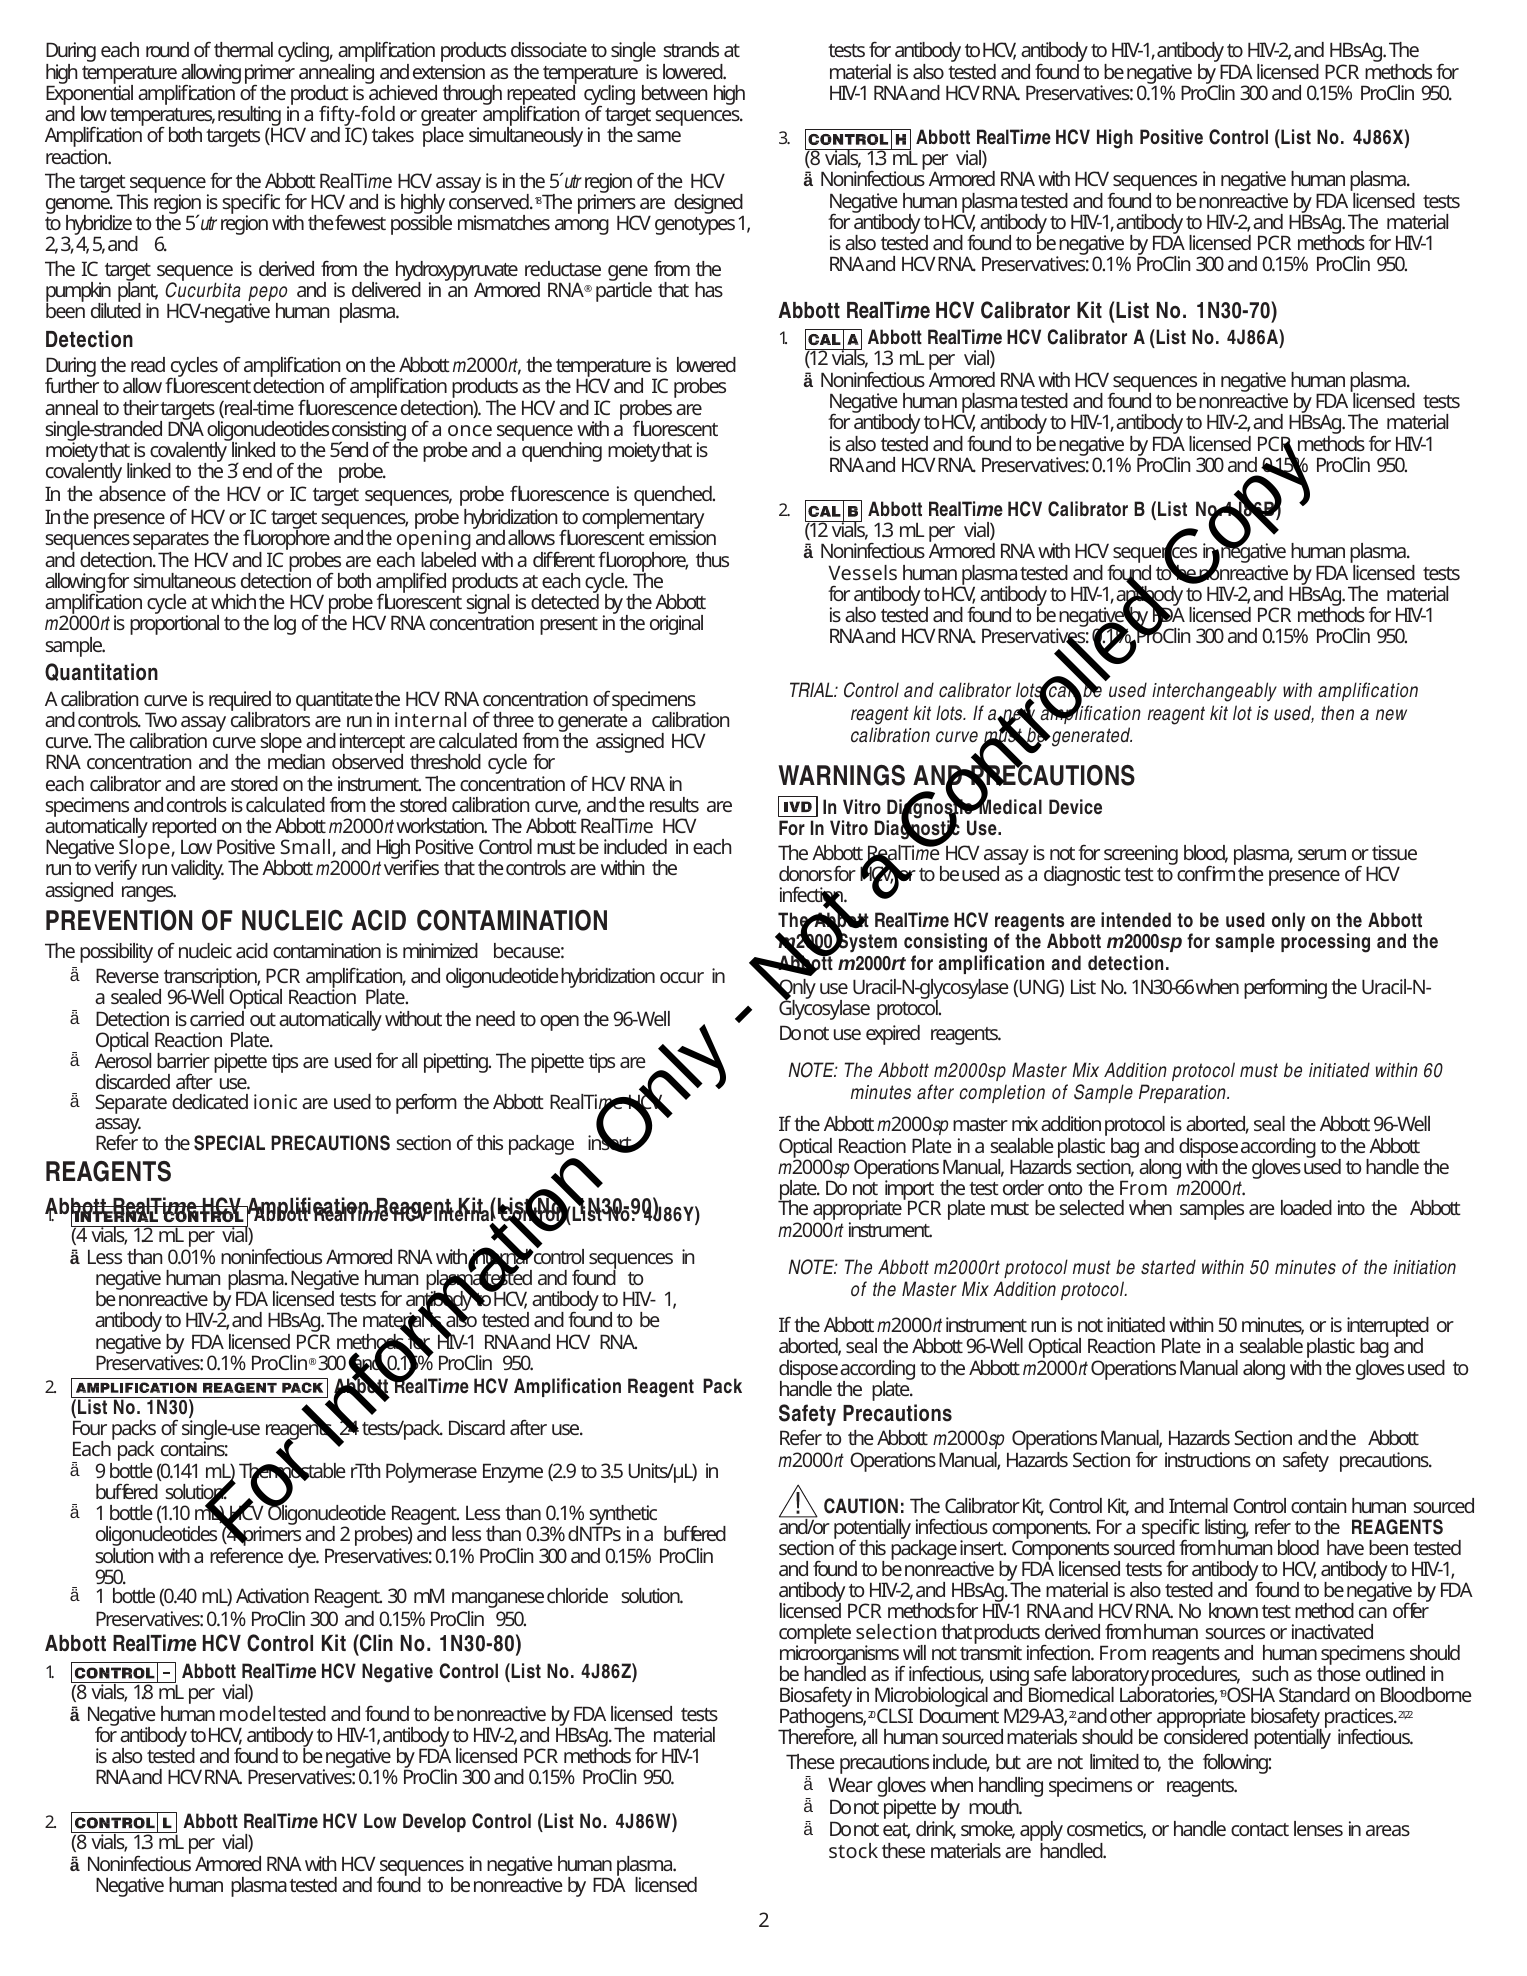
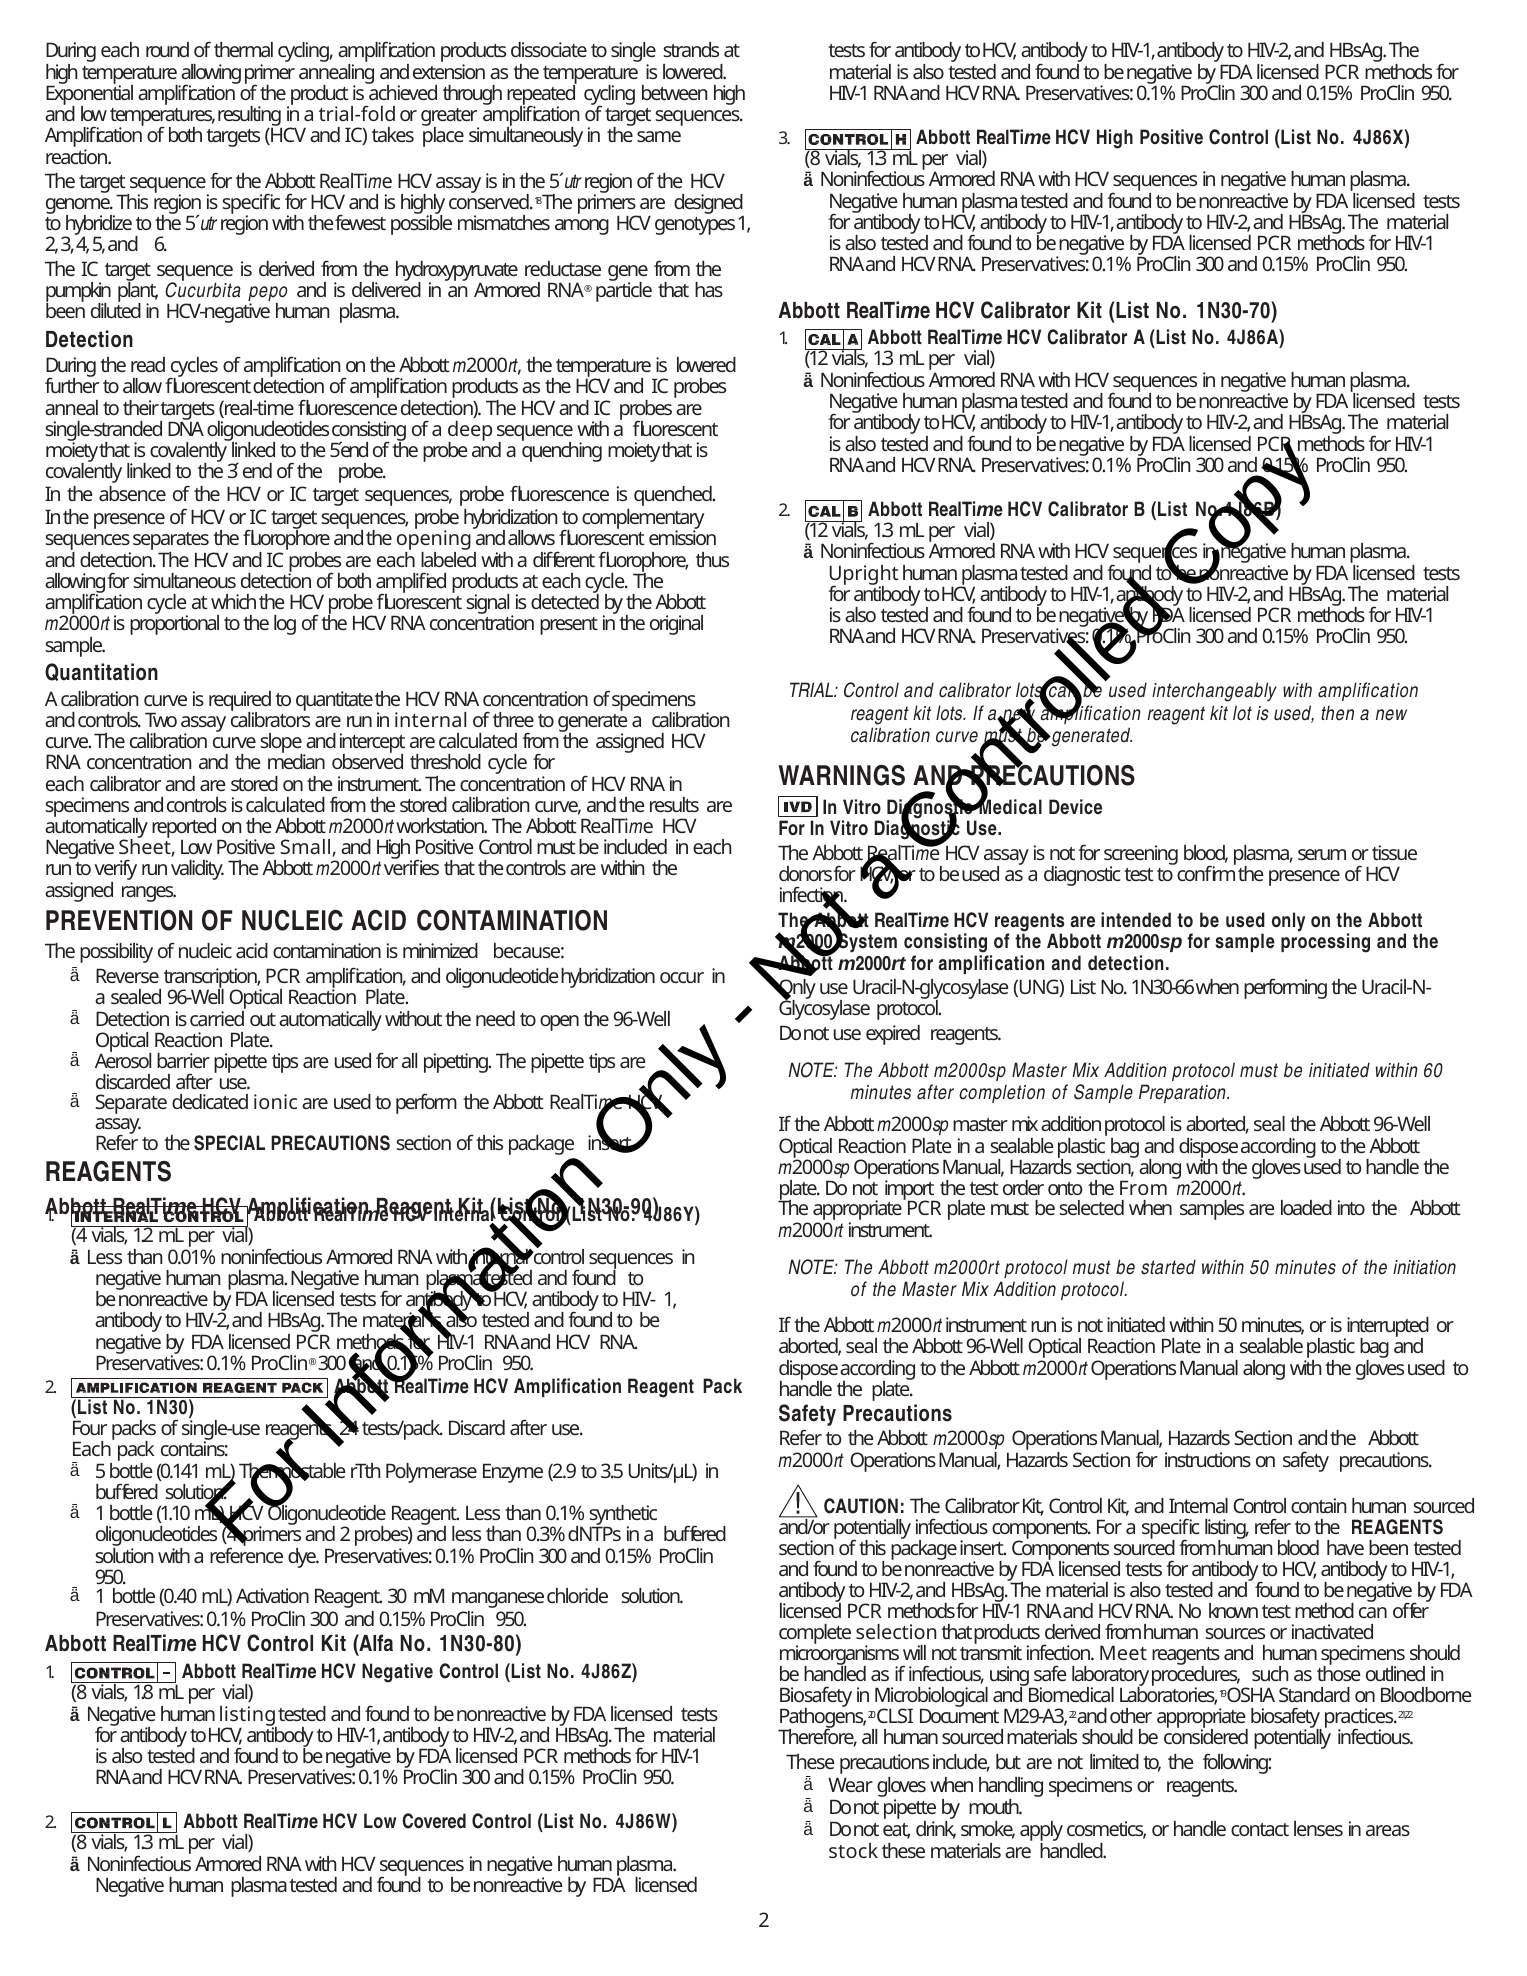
fifty-fold: fifty-fold -> trial-fold
once: once -> deep
Vessels: Vessels -> Upright
Negative Slope: Slope -> Sheet
ǟ 9: 9 -> 5
Clin: Clin -> Alfa
infection From: From -> Meet
human model: model -> listing
Develop: Develop -> Covered
